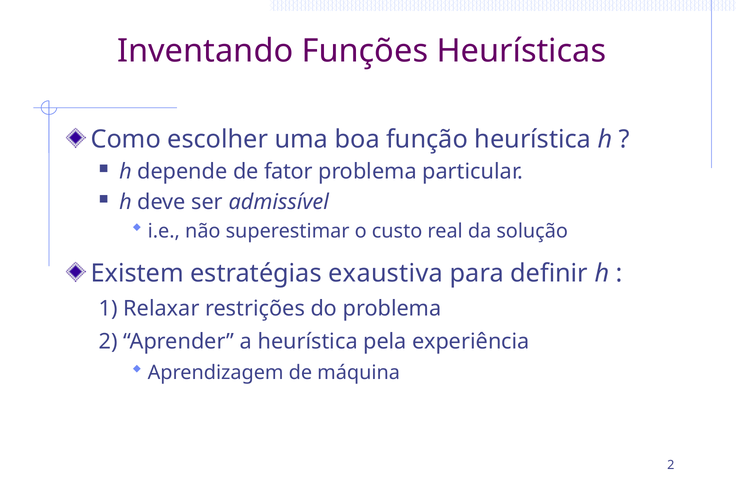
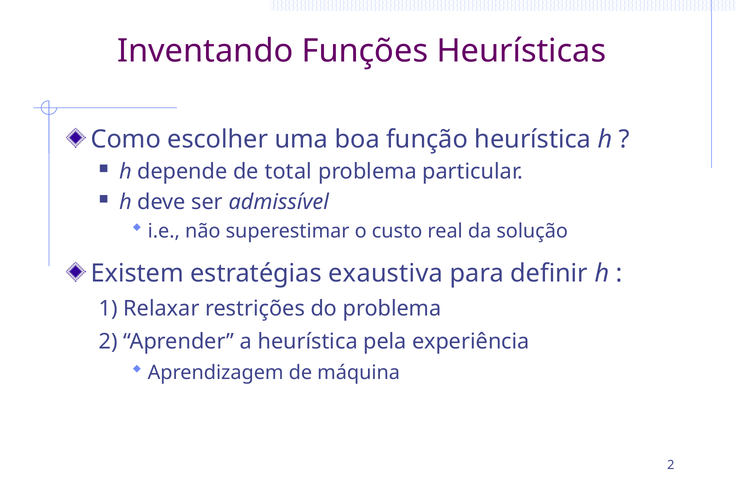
fator: fator -> total
